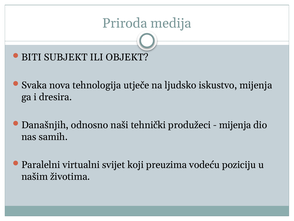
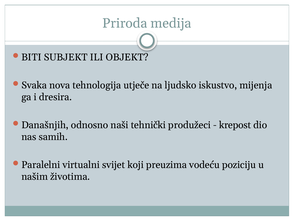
mijenja at (235, 125): mijenja -> krepost
